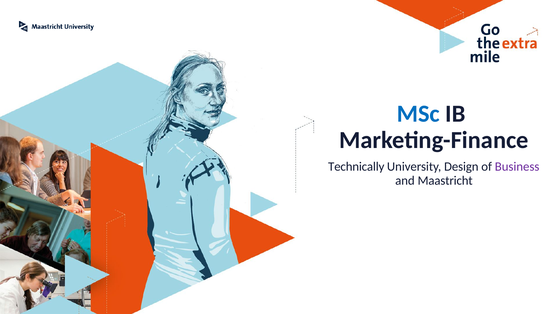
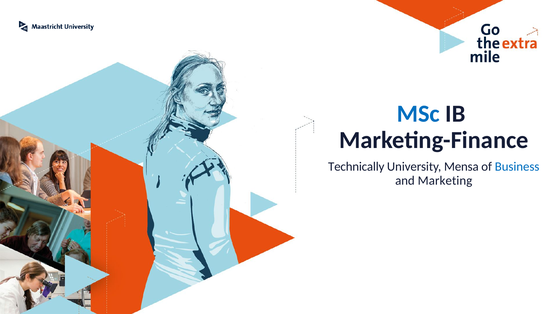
Design: Design -> Mensa
Business colour: purple -> blue
Maastricht: Maastricht -> Marketing
